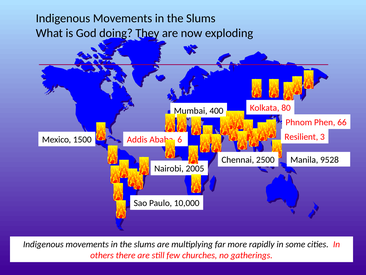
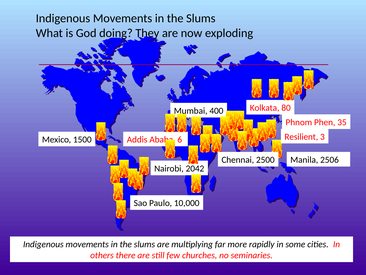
66: 66 -> 35
9528: 9528 -> 2506
2005: 2005 -> 2042
gatherings: gatherings -> seminaries
